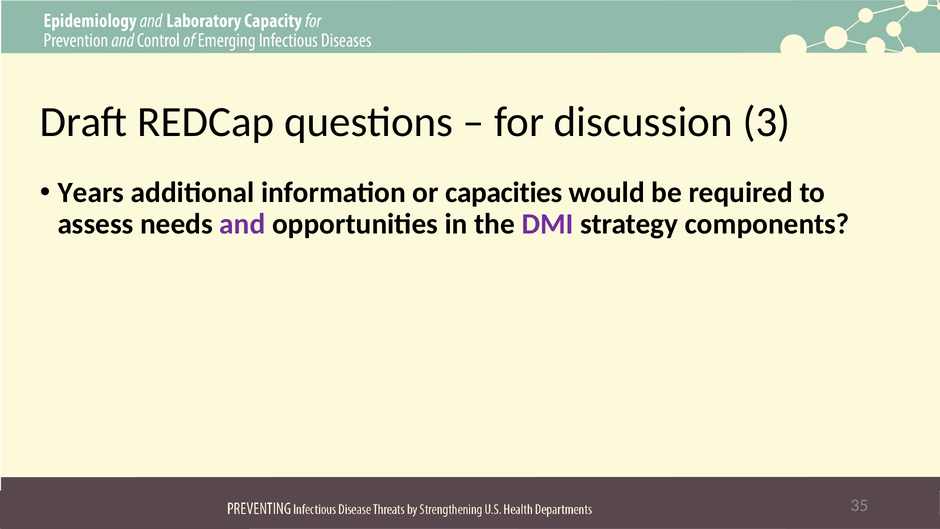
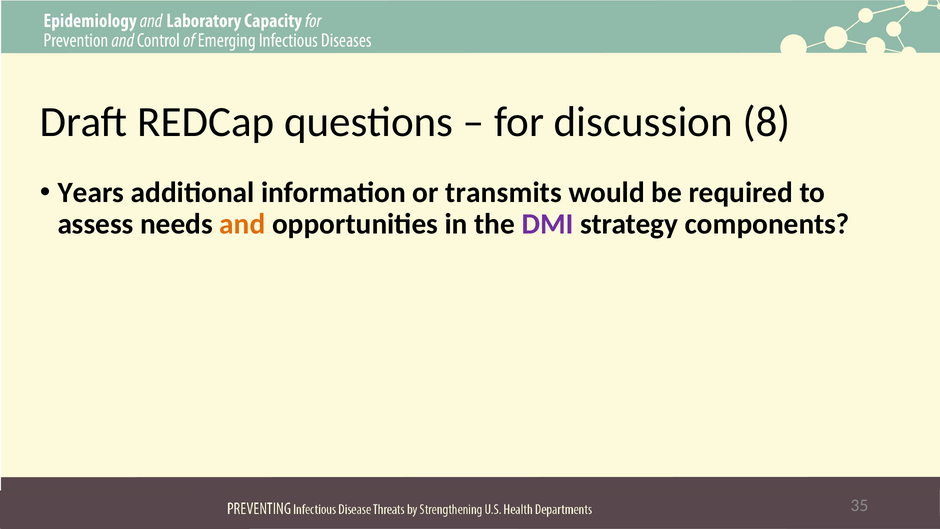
3: 3 -> 8
capacities: capacities -> transmits
and colour: purple -> orange
